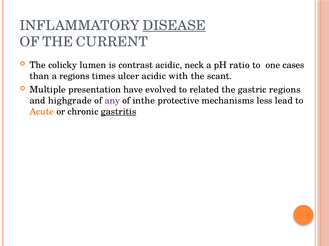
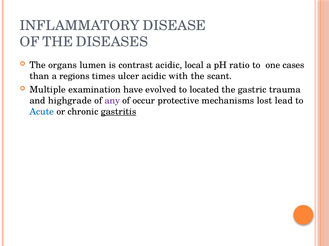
DISEASE underline: present -> none
CURRENT: CURRENT -> DISEASES
colicky: colicky -> organs
neck: neck -> local
presentation: presentation -> examination
related: related -> located
gastric regions: regions -> trauma
inthe: inthe -> occur
less: less -> lost
Acute colour: orange -> blue
